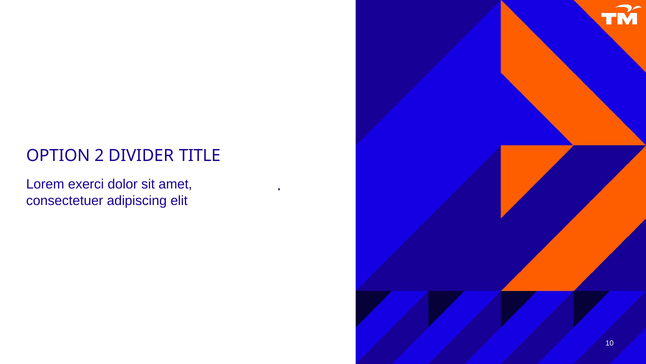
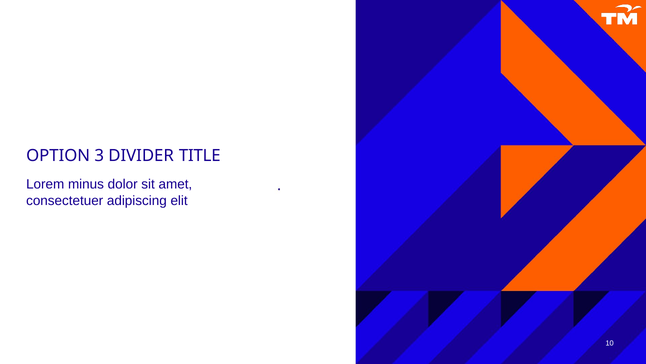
2: 2 -> 3
exerci: exerci -> minus
